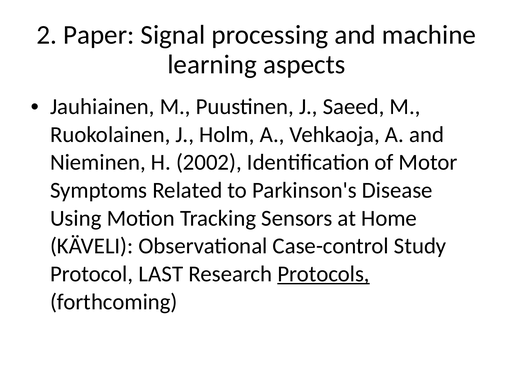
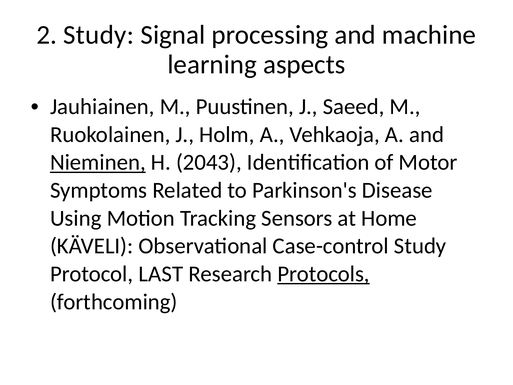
2 Paper: Paper -> Study
Nieminen underline: none -> present
2002: 2002 -> 2043
